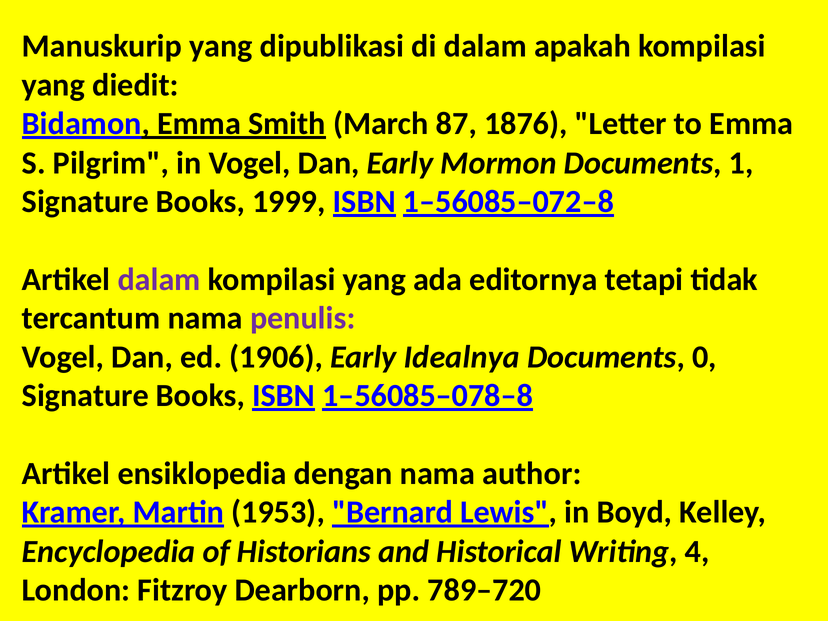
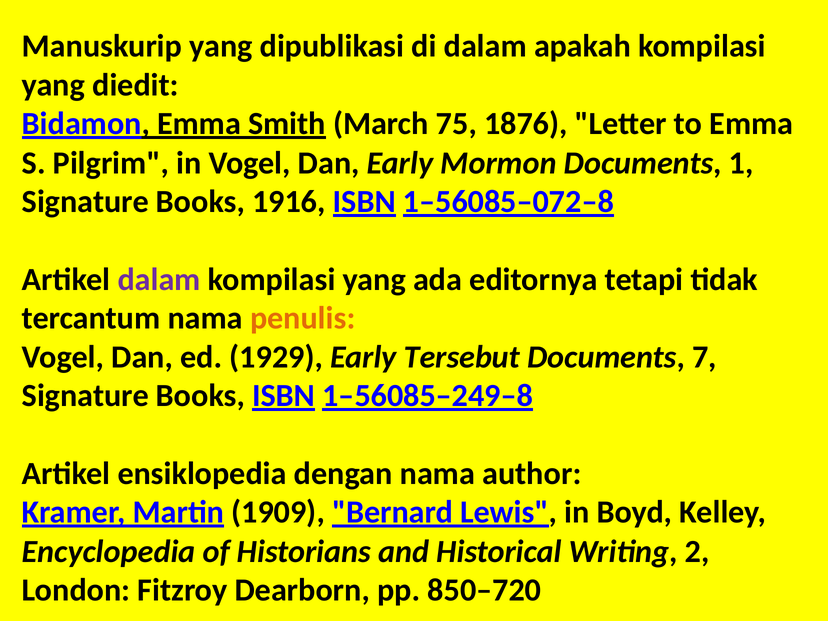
87: 87 -> 75
1999: 1999 -> 1916
penulis colour: purple -> orange
1906: 1906 -> 1929
Idealnya: Idealnya -> Tersebut
0: 0 -> 7
1–56085–078–8: 1–56085–078–8 -> 1–56085–249–8
1953: 1953 -> 1909
4: 4 -> 2
789–720: 789–720 -> 850–720
